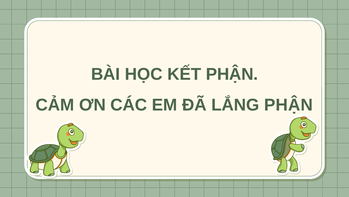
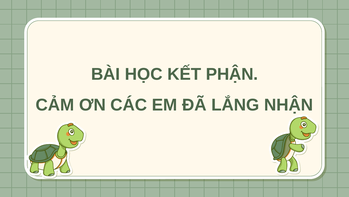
LẮNG PHẬN: PHẬN -> NHẬN
